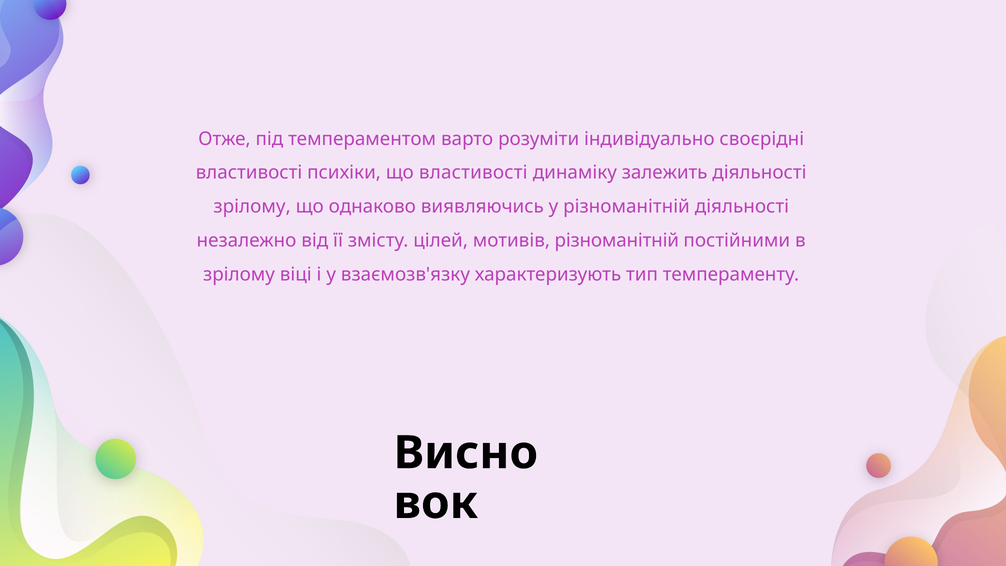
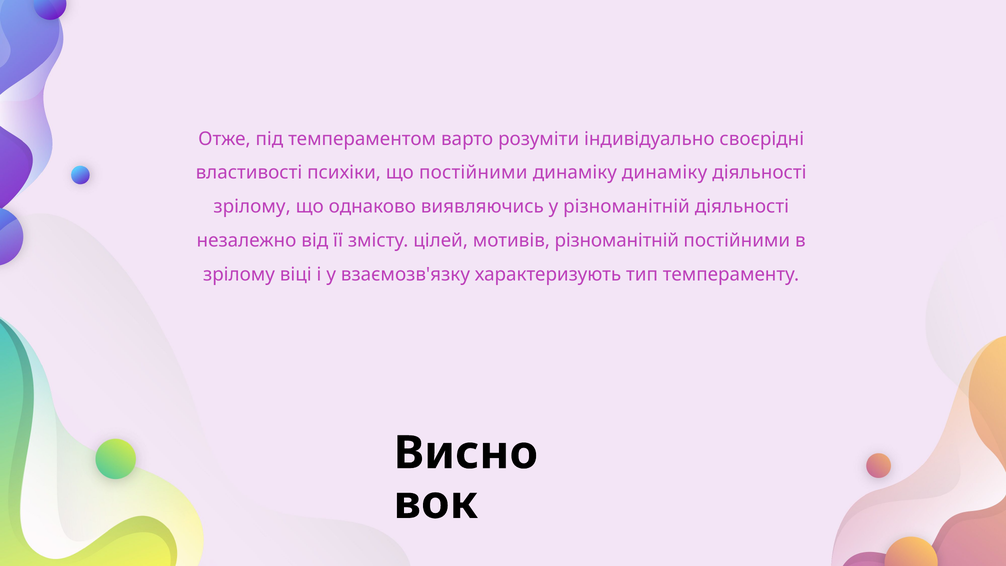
що властивості: властивості -> постійними
динаміку залежить: залежить -> динаміку
